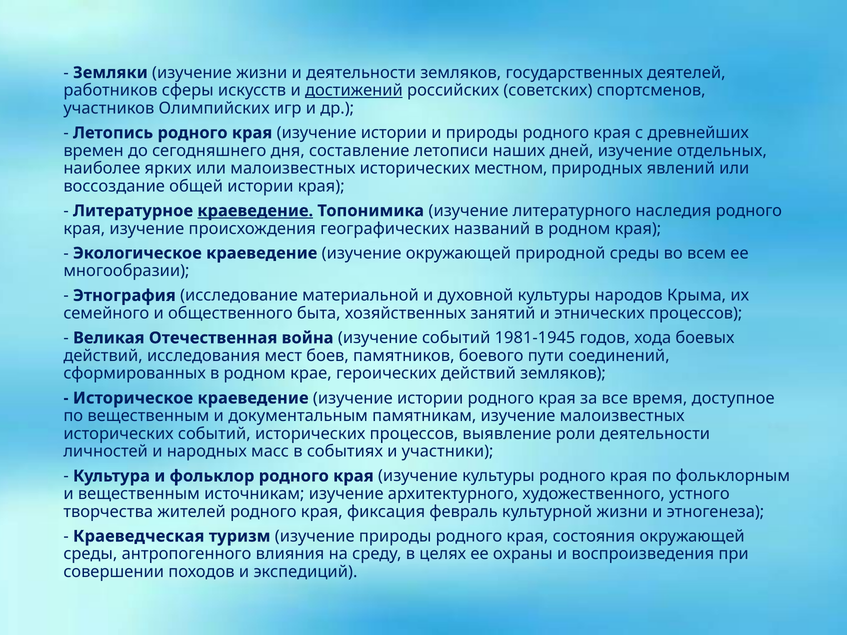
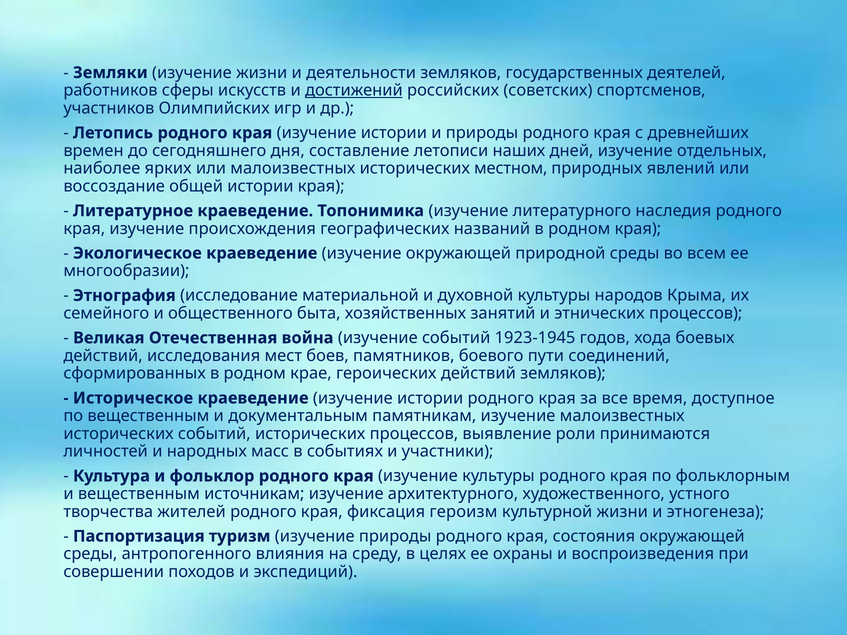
краеведение at (255, 211) underline: present -> none
1981-1945: 1981-1945 -> 1923-1945
роли деятельности: деятельности -> принимаются
февраль: февраль -> героизм
Краеведческая: Краеведческая -> Паспортизация
